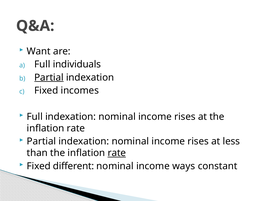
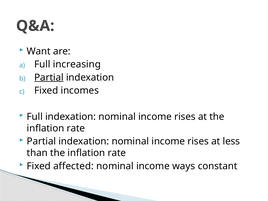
individuals: individuals -> increasing
rate at (117, 153) underline: present -> none
different: different -> affected
